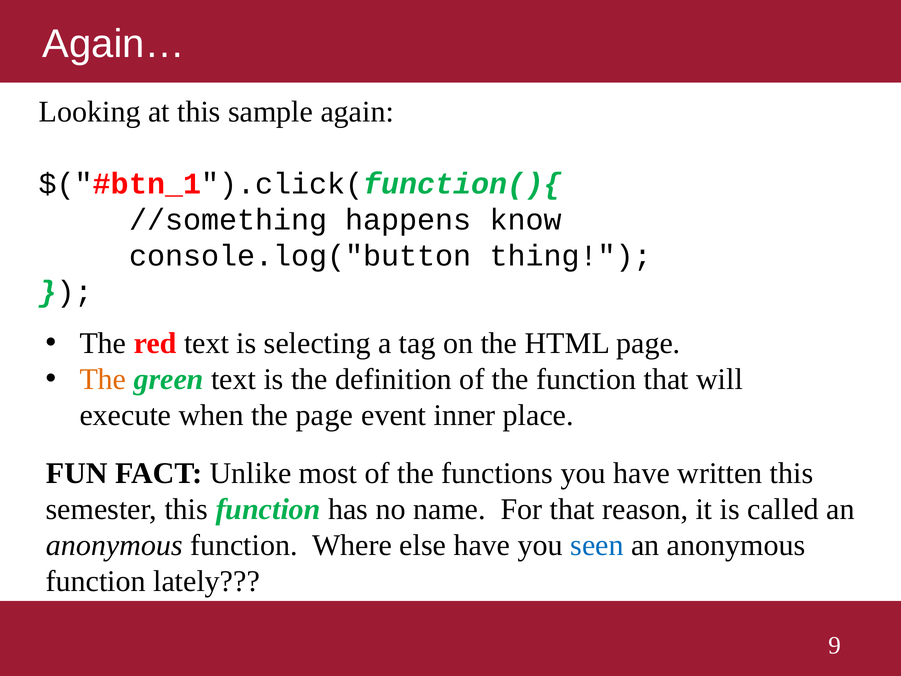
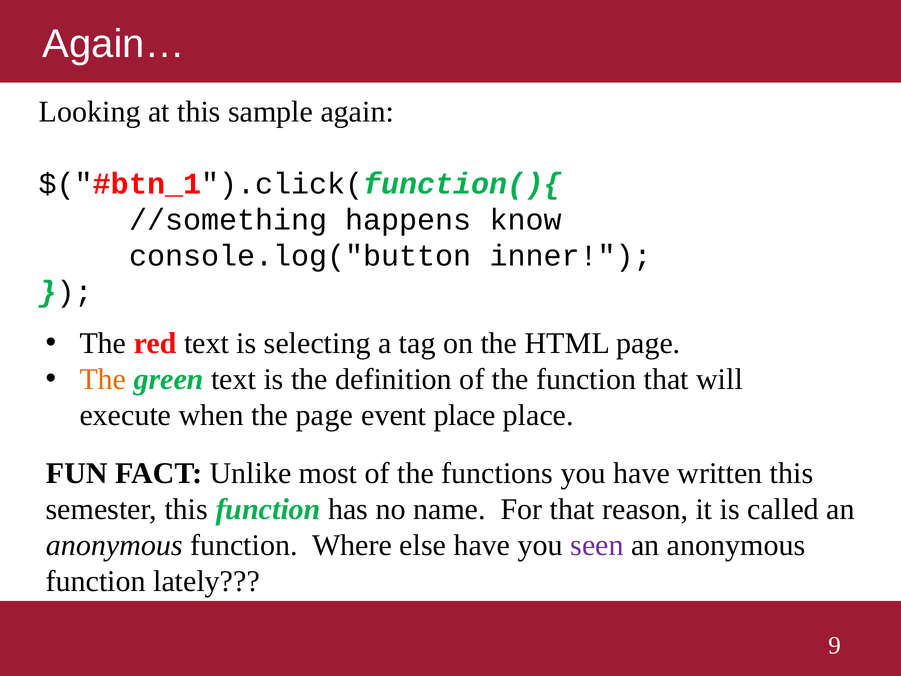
thing: thing -> inner
event inner: inner -> place
seen colour: blue -> purple
